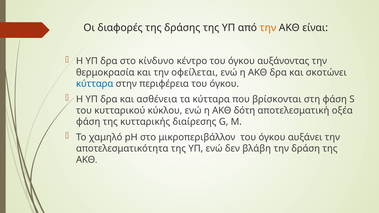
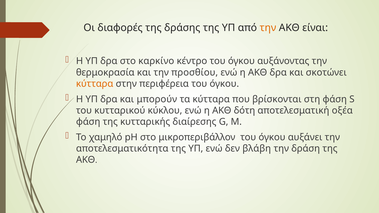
κίνδυνο: κίνδυνο -> καρκίνο
οφείλεται: οφείλεται -> προσθίου
κύτταρα at (95, 84) colour: blue -> orange
ασθένεια: ασθένεια -> μπορούν
